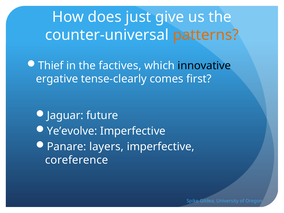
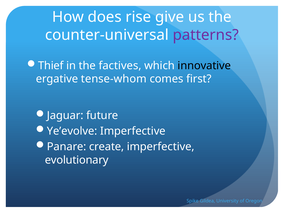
just: just -> rise
patterns colour: orange -> purple
tense-clearly: tense-clearly -> tense-whom
layers: layers -> create
coreference: coreference -> evolutionary
